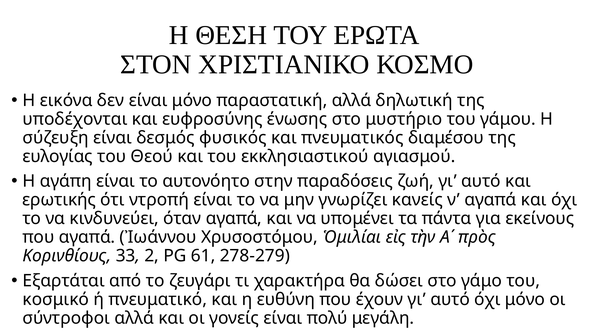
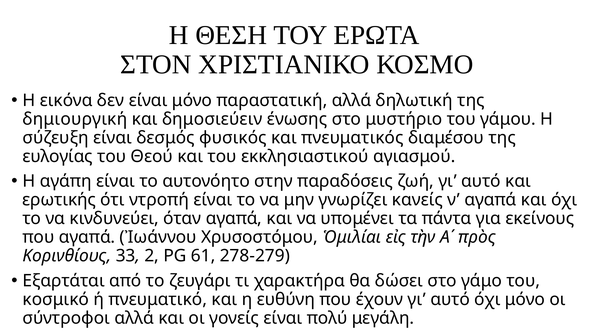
υποδέχονται: υποδέχονται -> δημιουργική
ευφροσύνης: ευφροσύνης -> δημοσιεύειν
